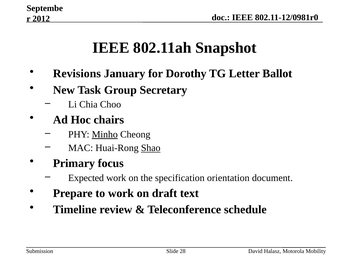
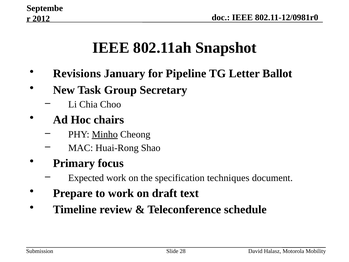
Dorothy: Dorothy -> Pipeline
Shao underline: present -> none
orientation: orientation -> techniques
